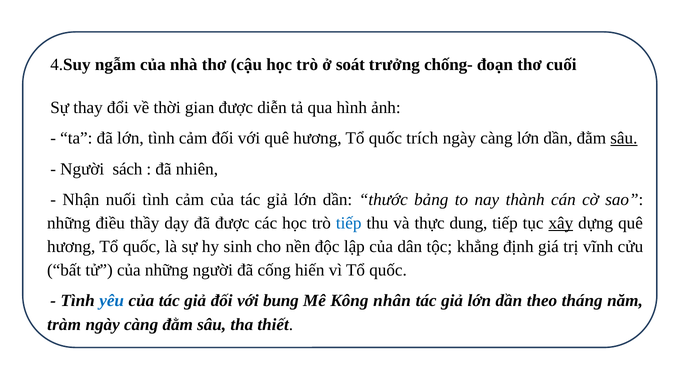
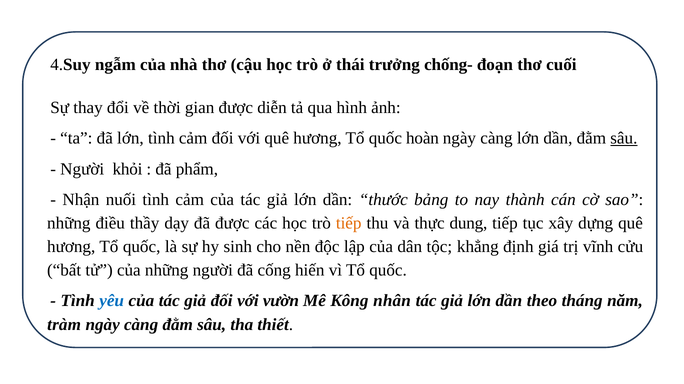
soát: soát -> thái
trích: trích -> hoàn
sách: sách -> khỏi
nhiên: nhiên -> phẩm
tiếp at (349, 224) colour: blue -> orange
xây underline: present -> none
bung: bung -> vườn
